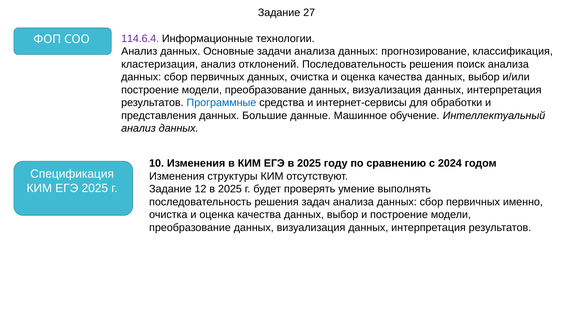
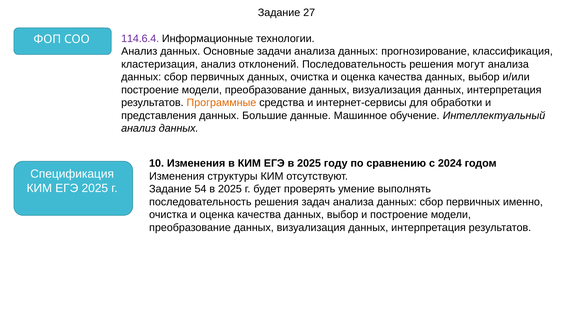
поиск: поиск -> могут
Программные colour: blue -> orange
12: 12 -> 54
